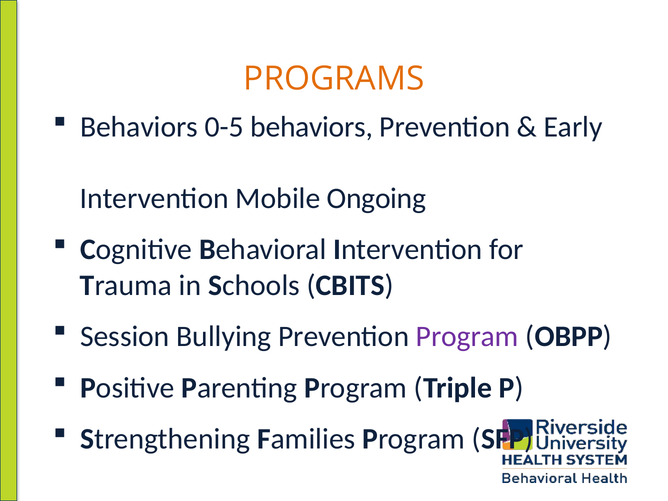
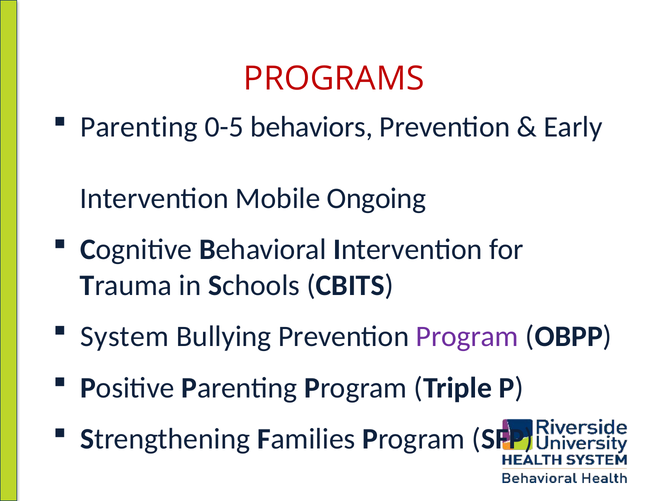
PROGRAMS colour: orange -> red
Behaviors at (139, 127): Behaviors -> Parenting
Session: Session -> System
